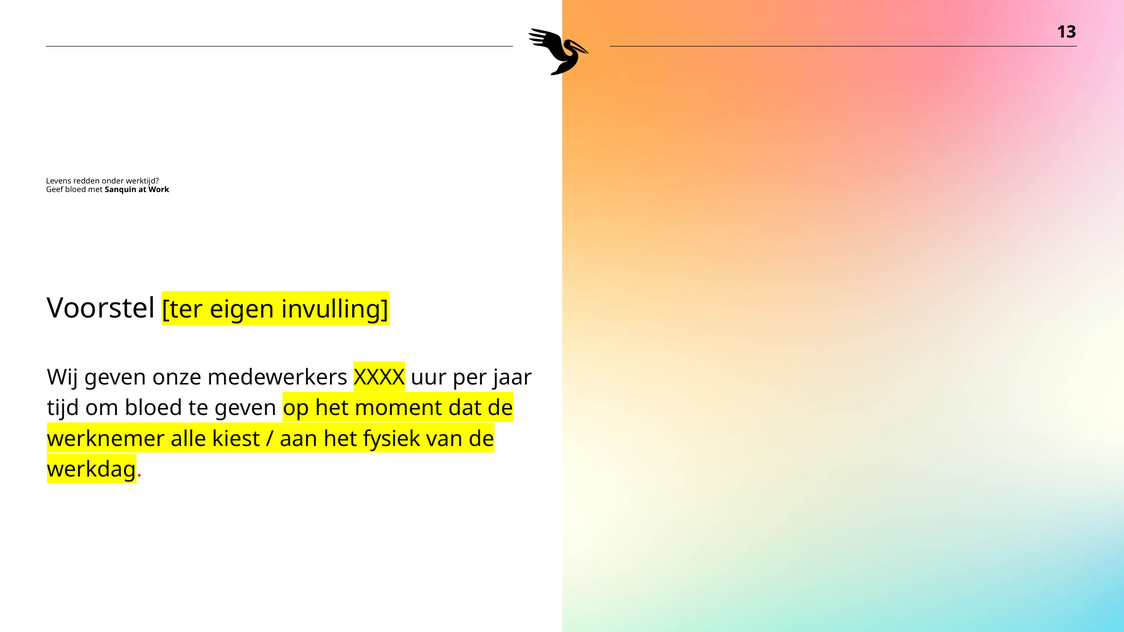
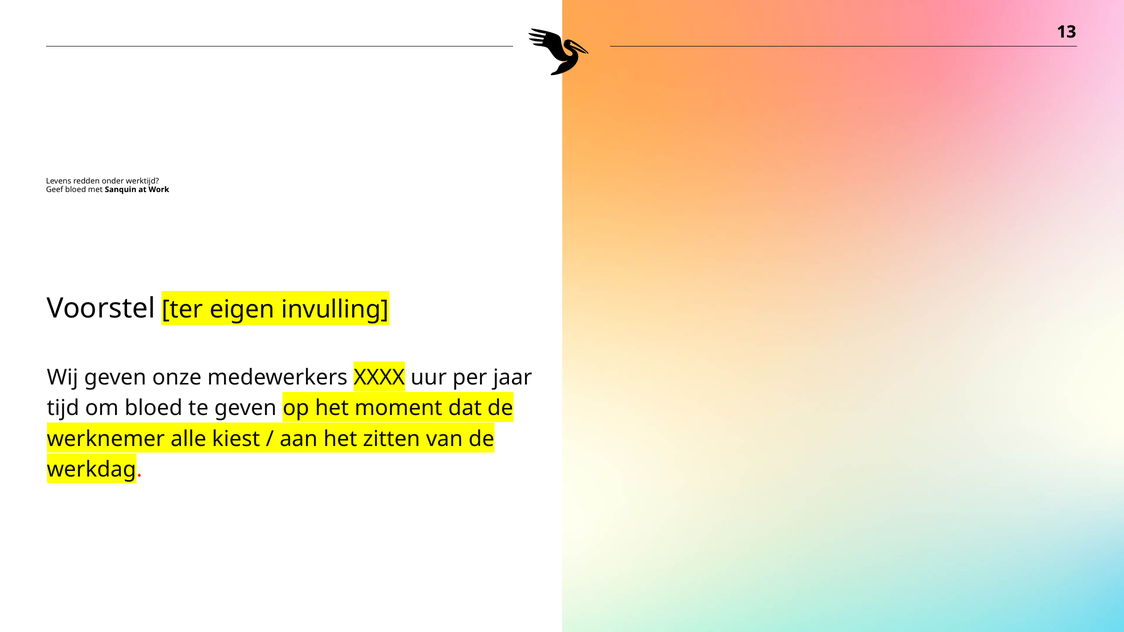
fysiek: fysiek -> zitten
